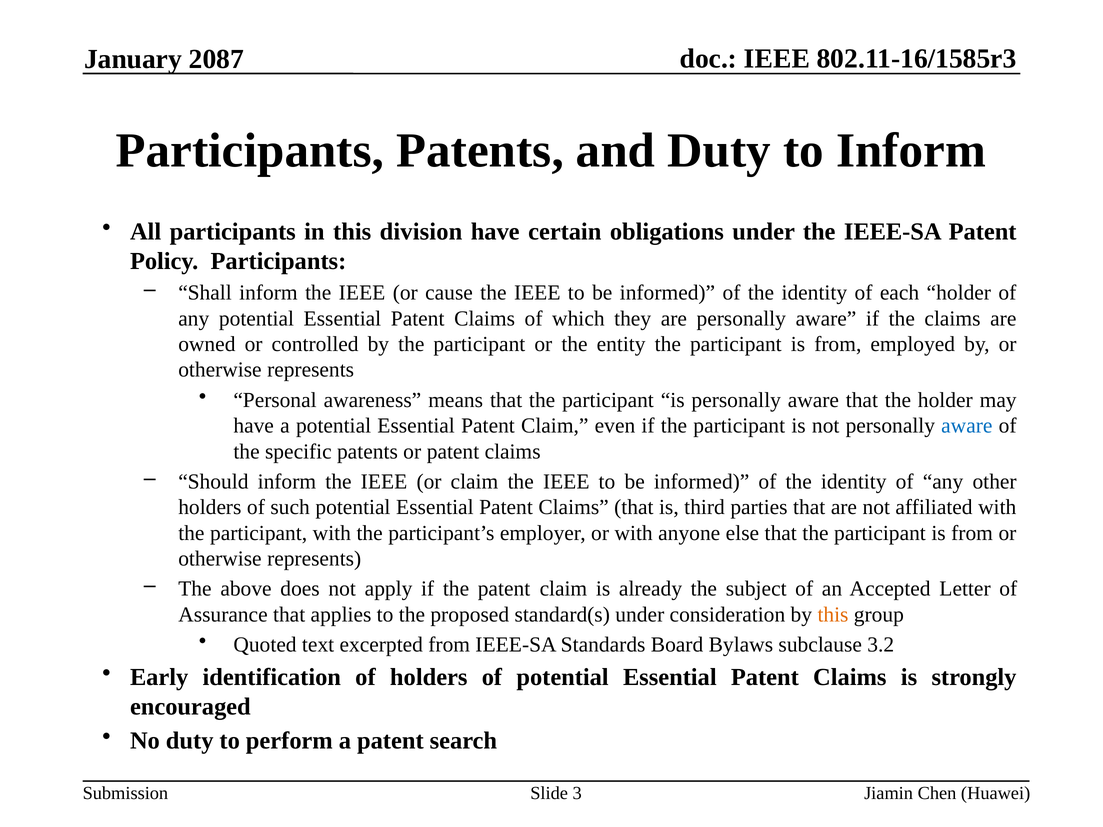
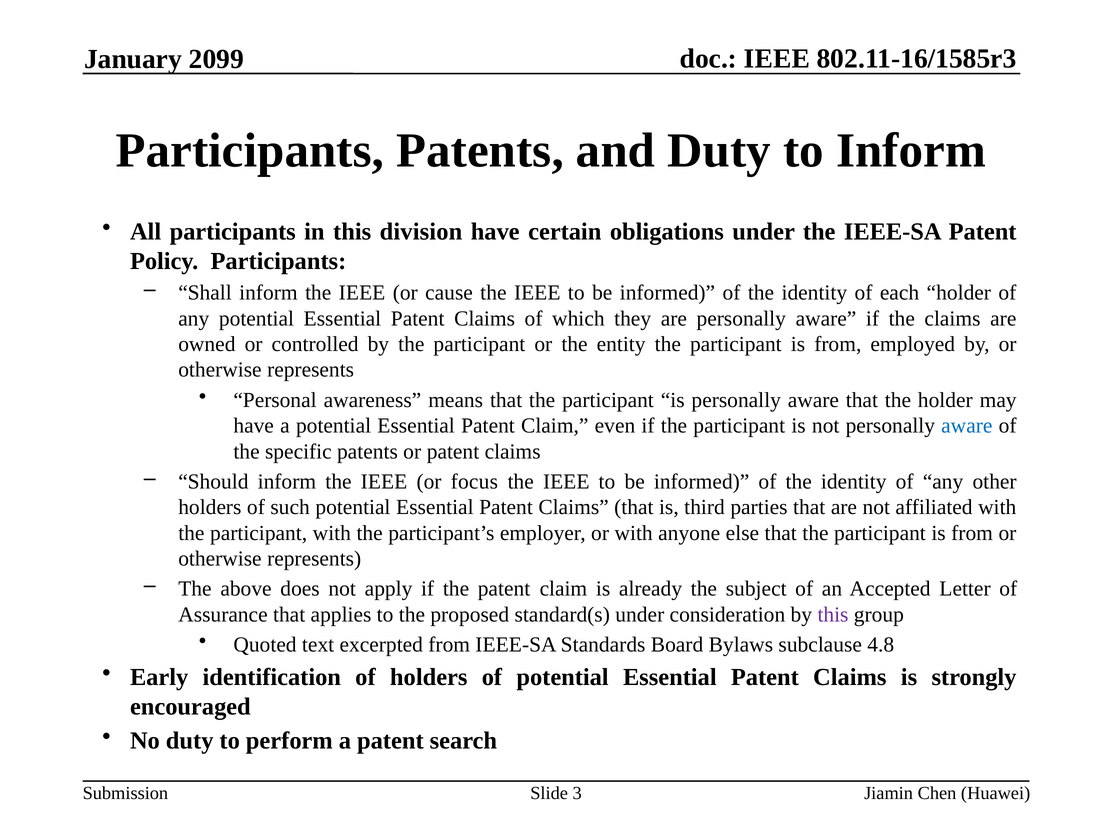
2087: 2087 -> 2099
or claim: claim -> focus
this at (833, 615) colour: orange -> purple
3.2: 3.2 -> 4.8
